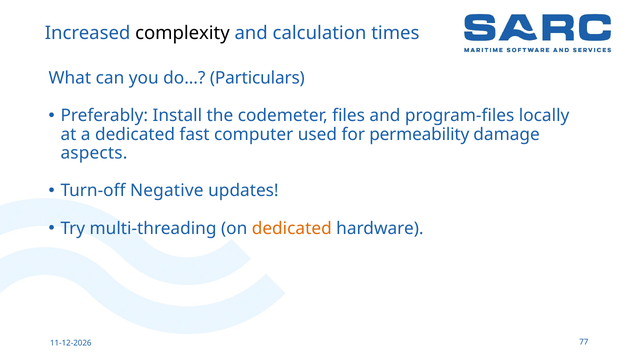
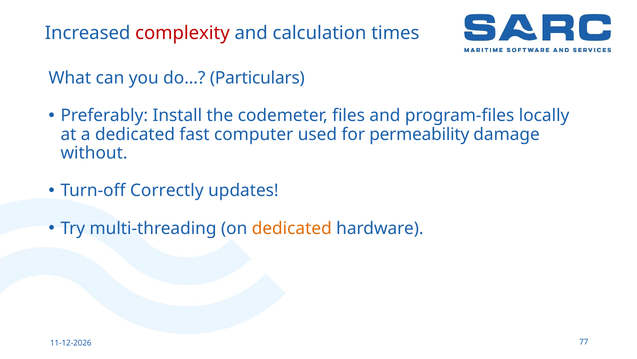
complexity colour: black -> red
aspects: aspects -> without
Negative: Negative -> Correctly
